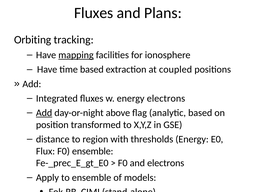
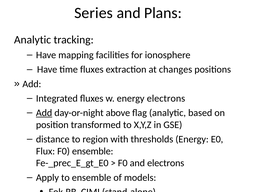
Fluxes at (94, 13): Fluxes -> Series
Orbiting at (33, 40): Orbiting -> Analytic
mapping underline: present -> none
time based: based -> fluxes
at coupled: coupled -> changes
